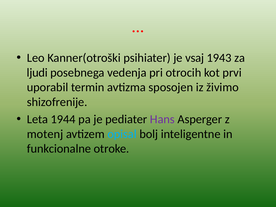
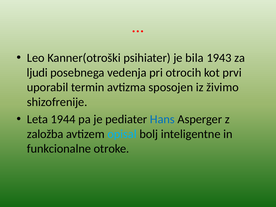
vsaj: vsaj -> bila
Hans colour: purple -> blue
motenj: motenj -> založba
